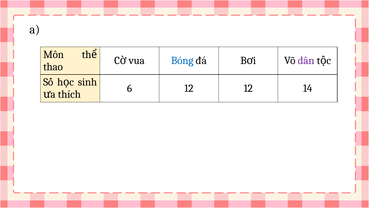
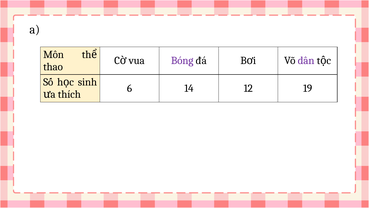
Bóng colour: blue -> purple
6 12: 12 -> 14
14: 14 -> 19
